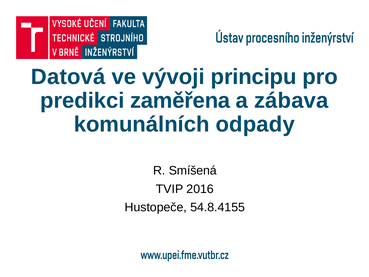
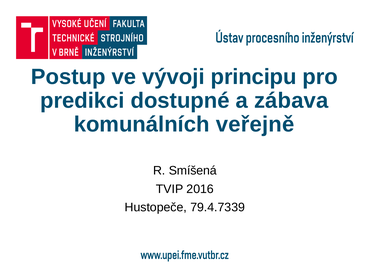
Datová: Datová -> Postup
zaměřena: zaměřena -> dostupné
odpady: odpady -> veřejně
54.8.4155: 54.8.4155 -> 79.4.7339
